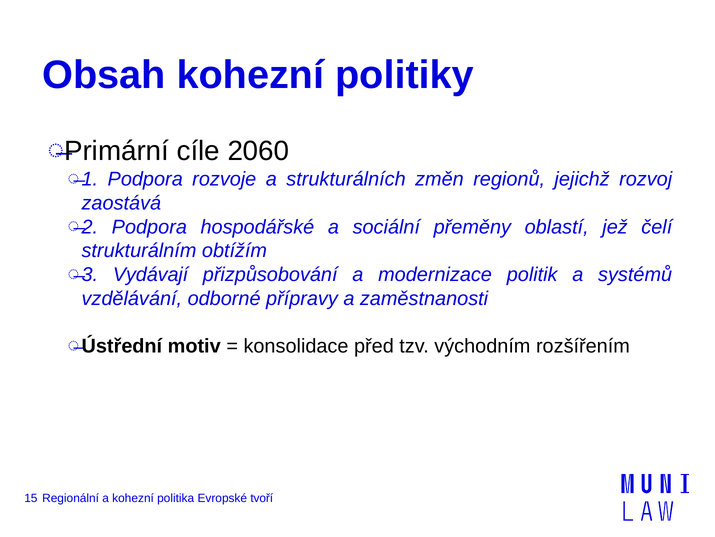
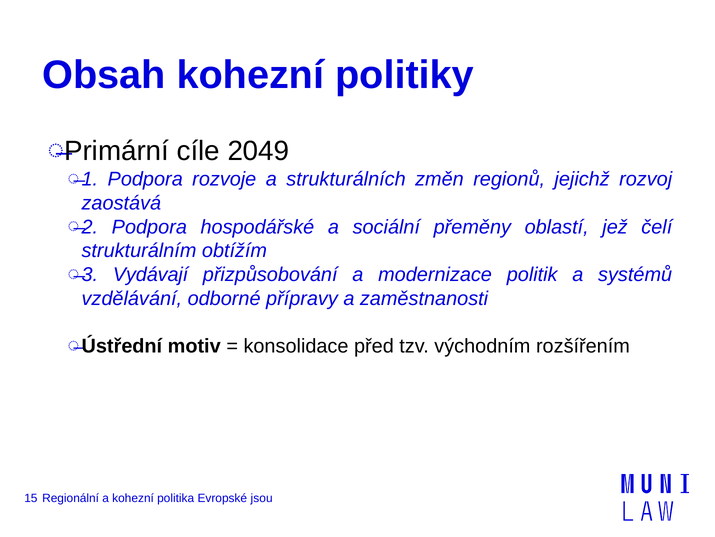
2060: 2060 -> 2049
tvoří: tvoří -> jsou
